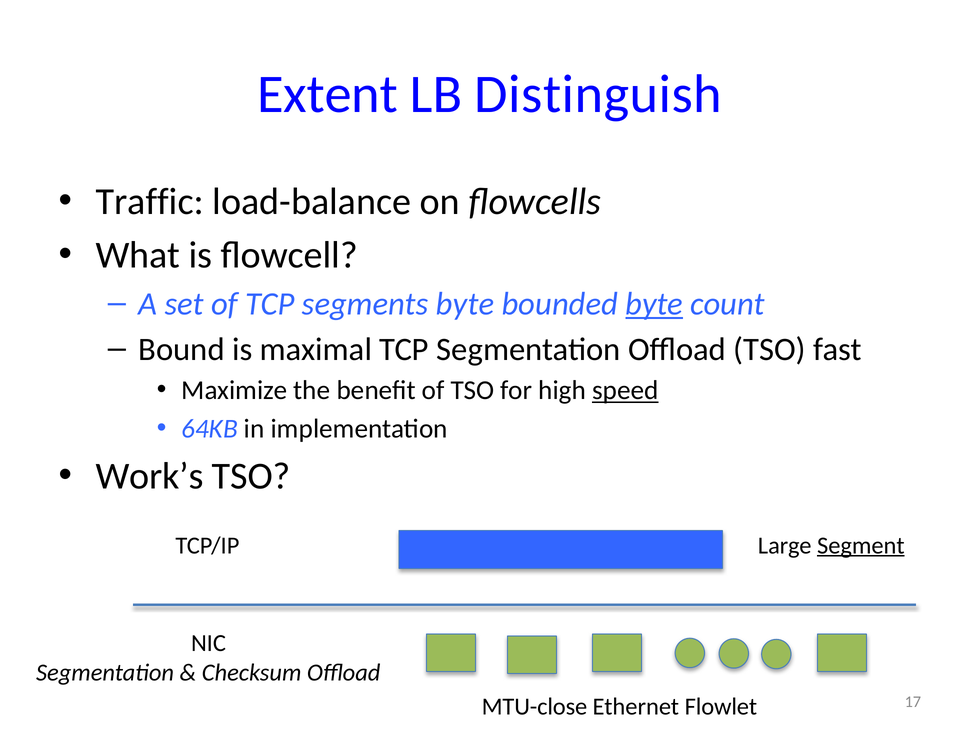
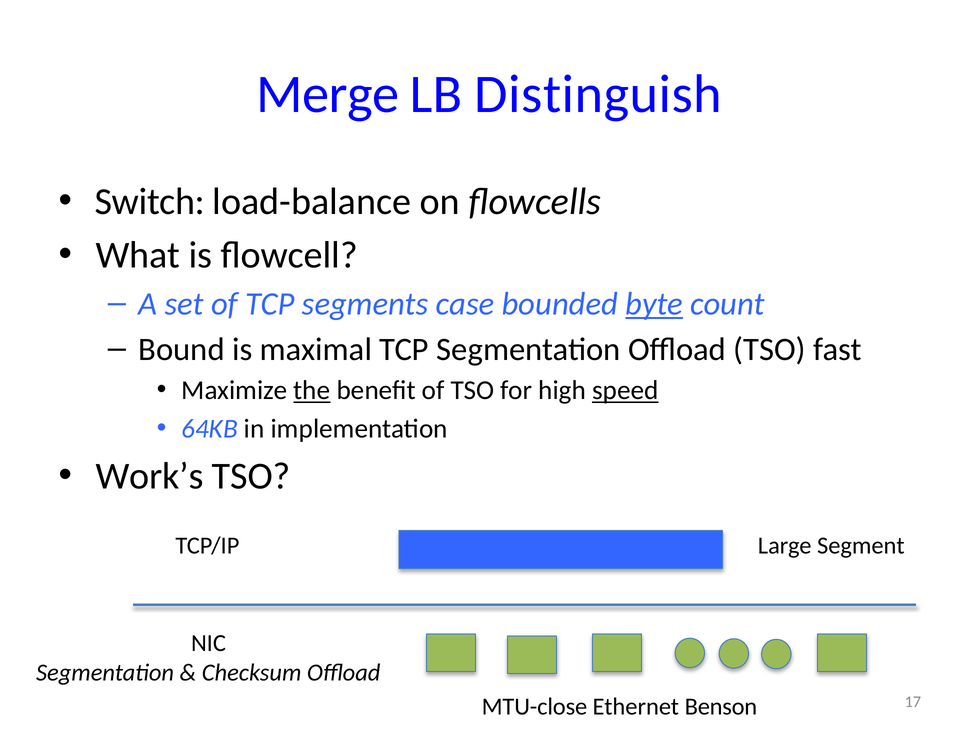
Extent: Extent -> Merge
Traffic: Traffic -> Switch
segments byte: byte -> case
the underline: none -> present
Segment underline: present -> none
Flowlet: Flowlet -> Benson
